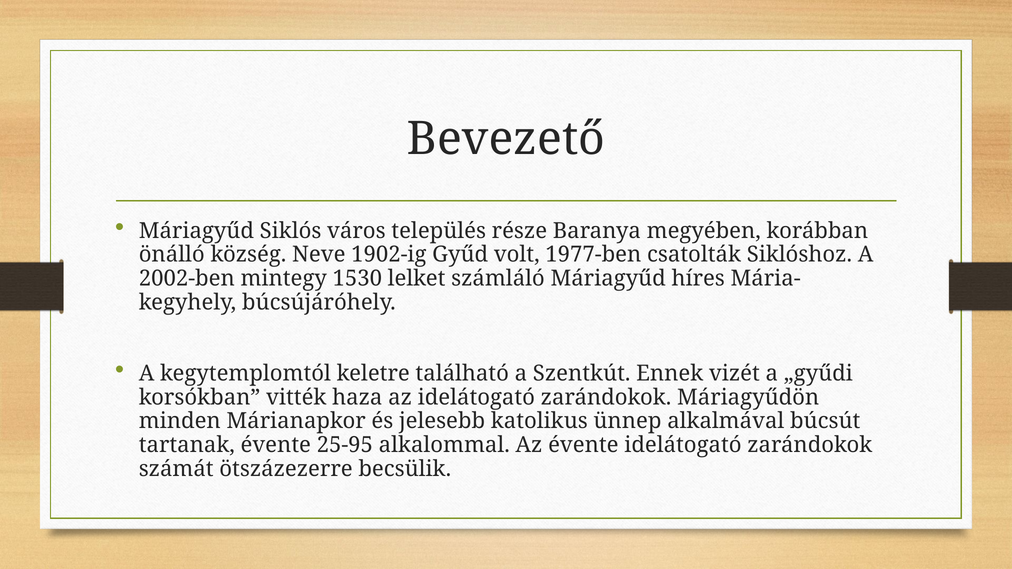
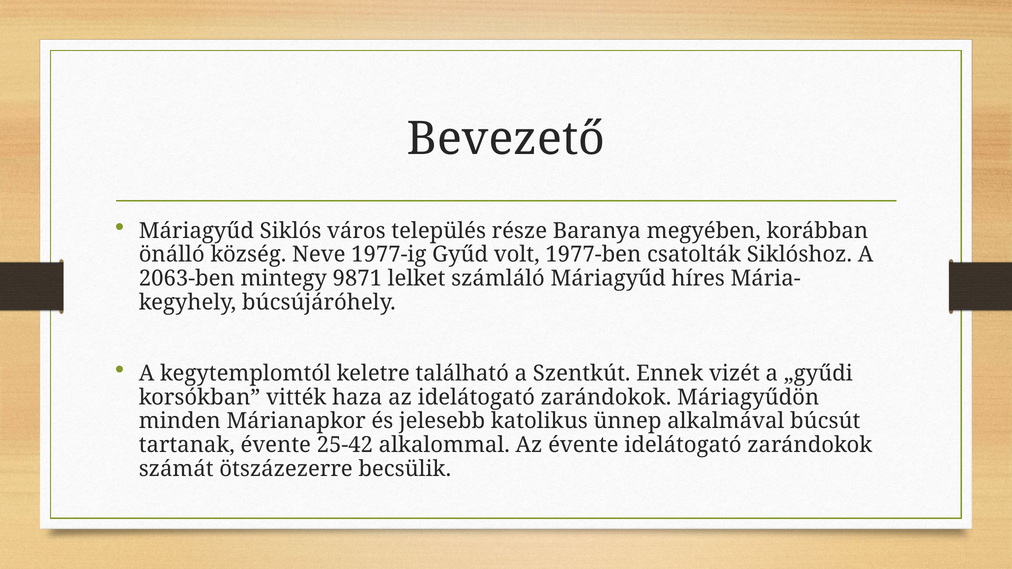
1902-ig: 1902-ig -> 1977-ig
2002-ben: 2002-ben -> 2063-ben
1530: 1530 -> 9871
25-95: 25-95 -> 25-42
